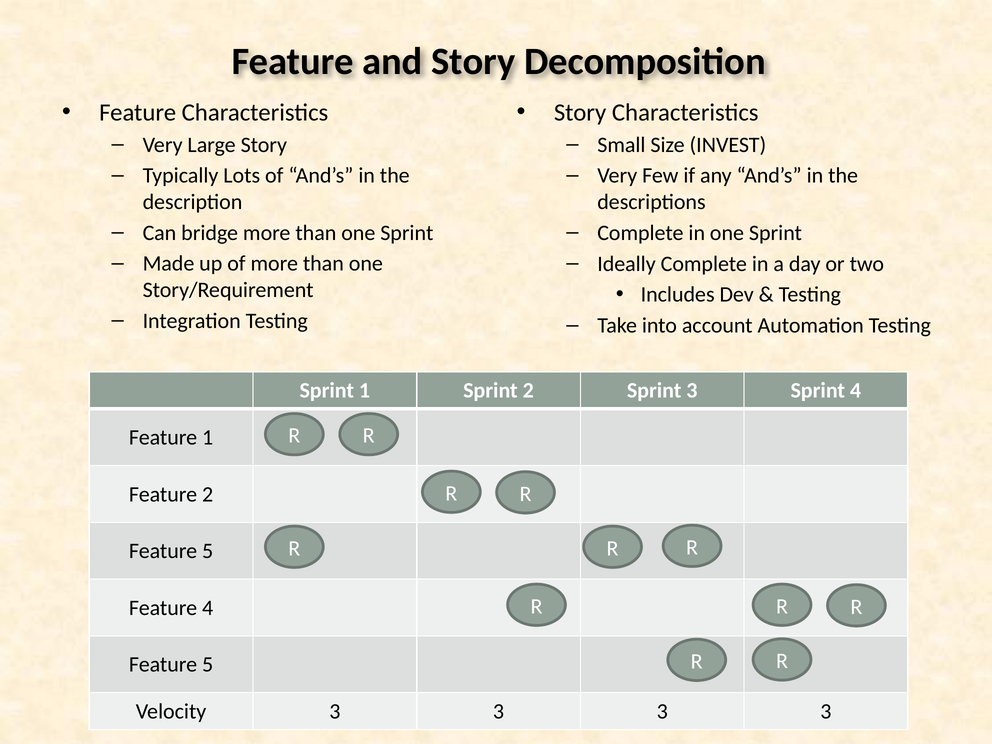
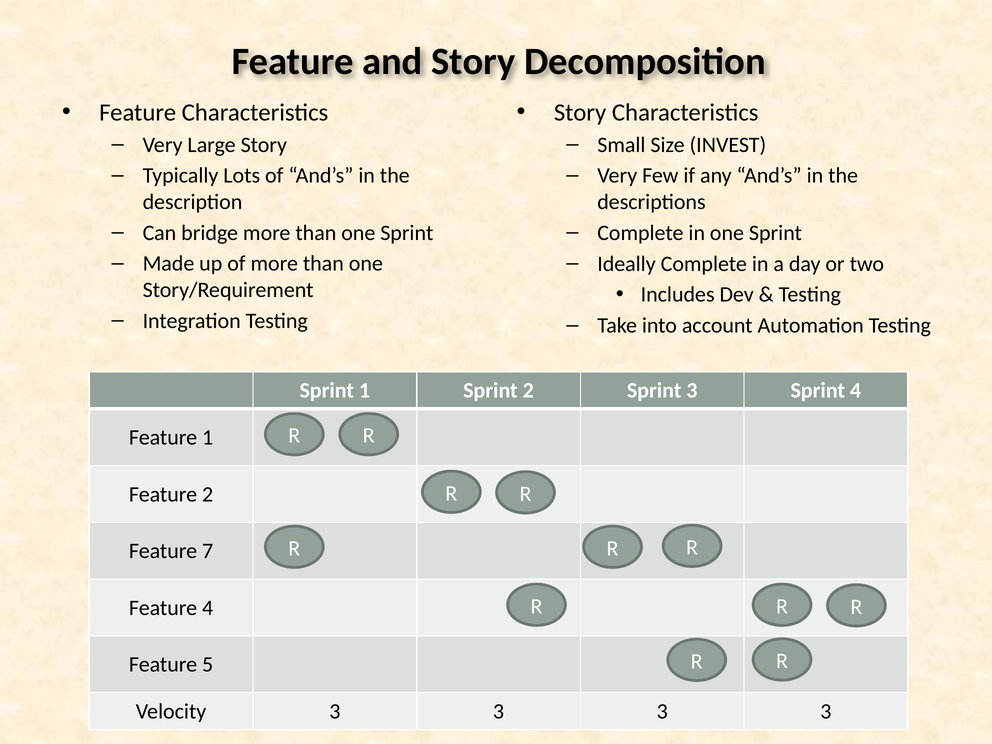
5 at (208, 551): 5 -> 7
